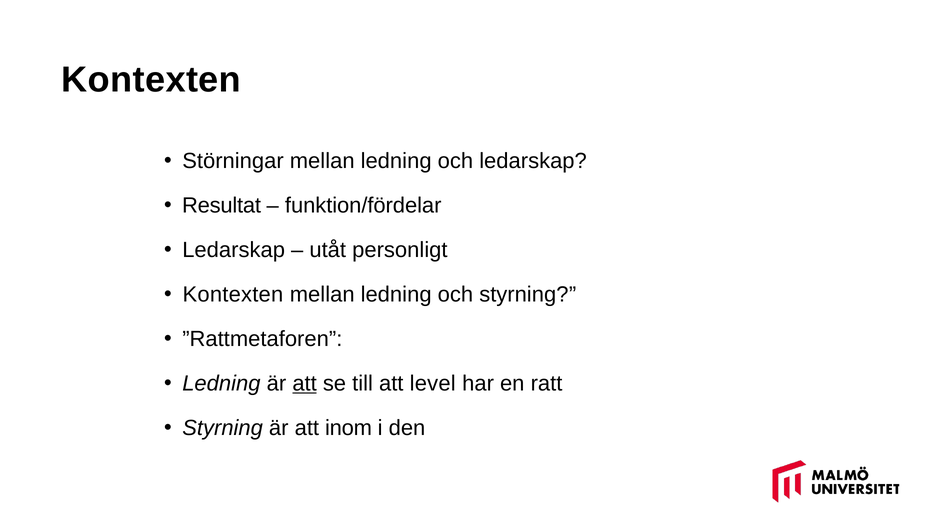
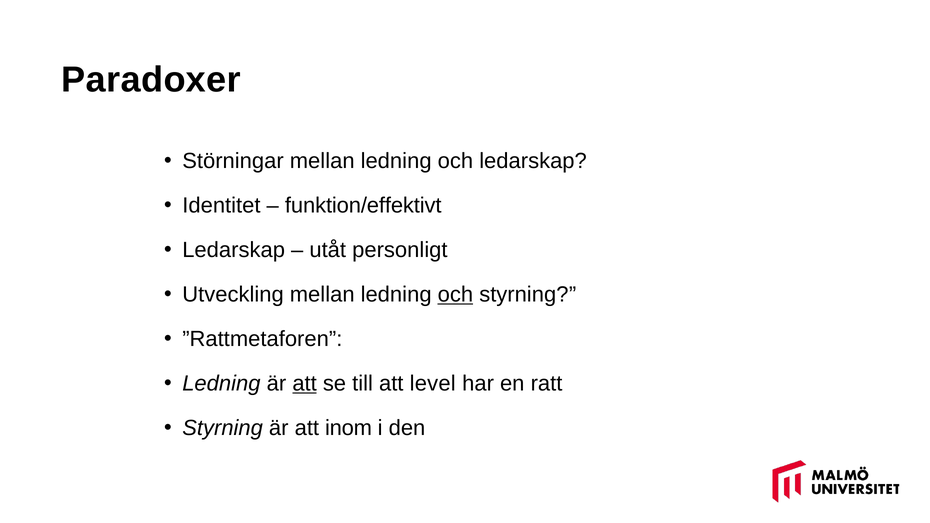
Kontexten at (151, 80): Kontexten -> Paradoxer
Resultat: Resultat -> Identitet
funktion/fördelar: funktion/fördelar -> funktion/effektivt
Kontexten at (233, 295): Kontexten -> Utveckling
och at (455, 295) underline: none -> present
